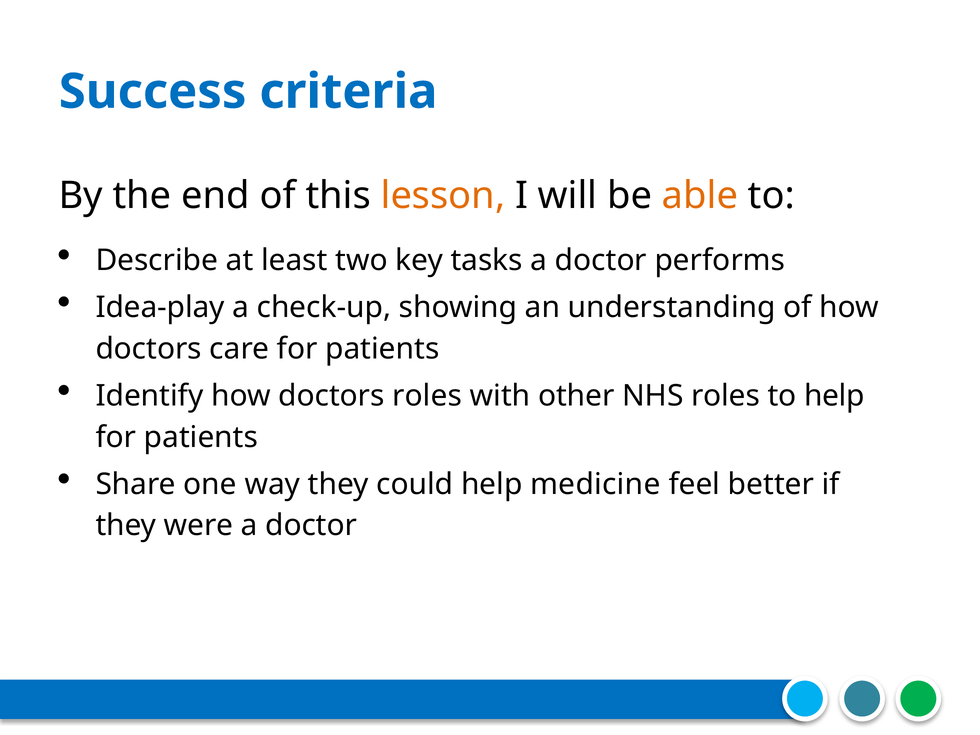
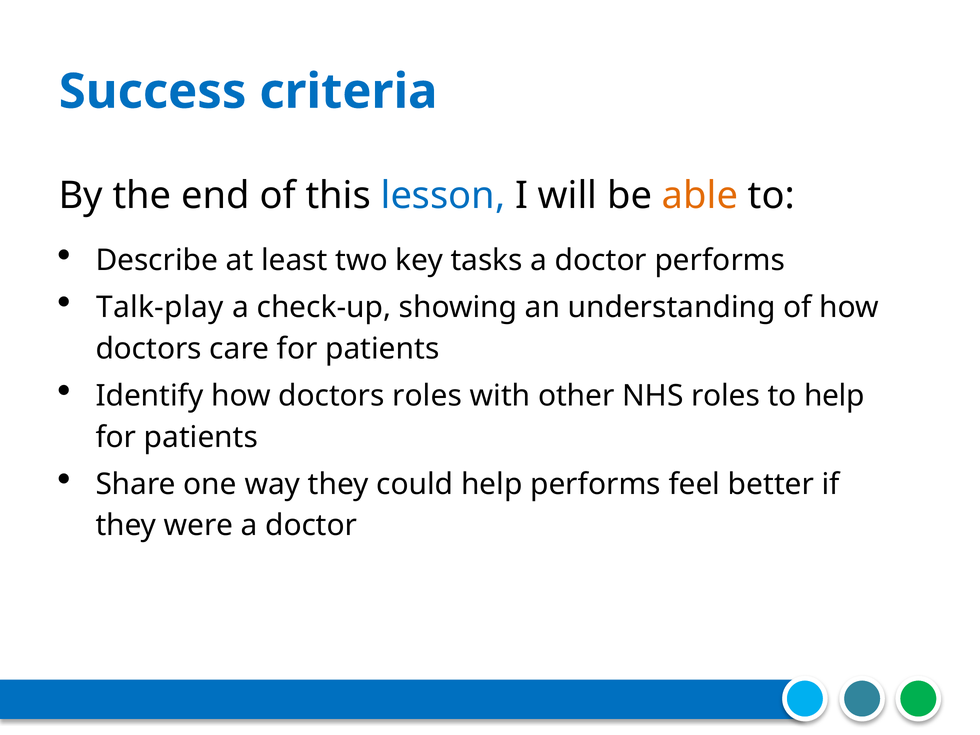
lesson colour: orange -> blue
Idea-play: Idea-play -> Talk-play
help medicine: medicine -> performs
